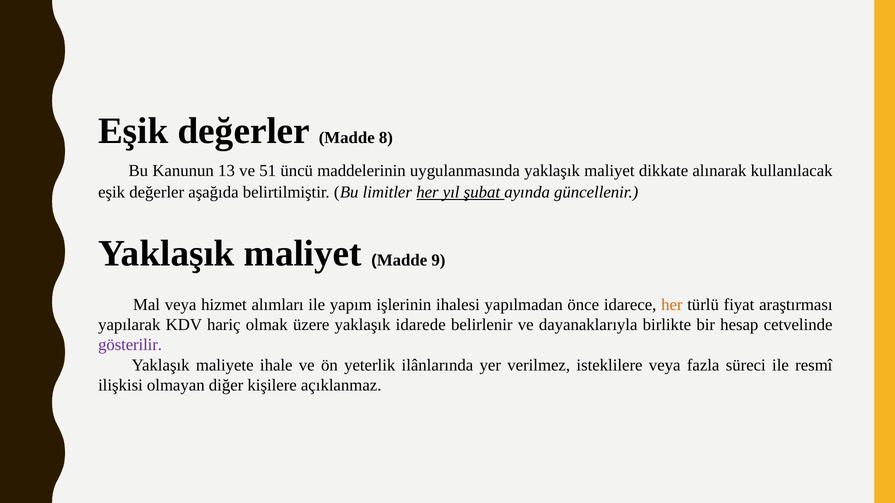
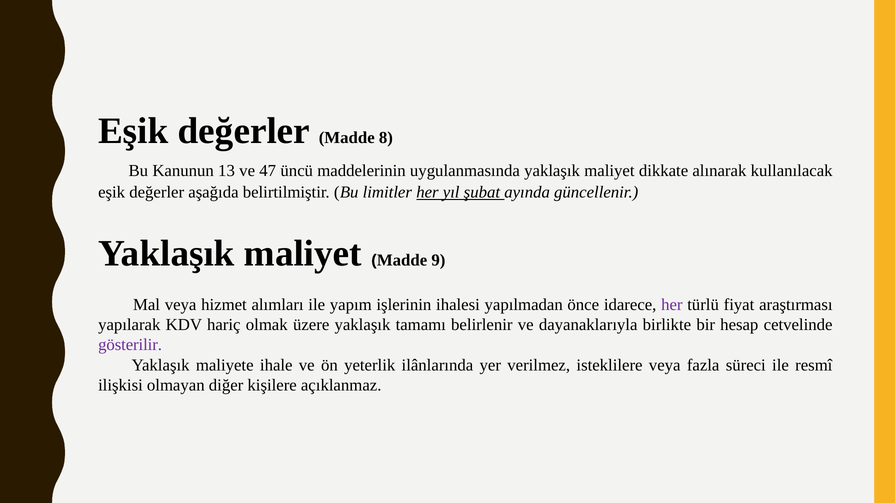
51: 51 -> 47
her at (672, 305) colour: orange -> purple
idarede: idarede -> tamamı
